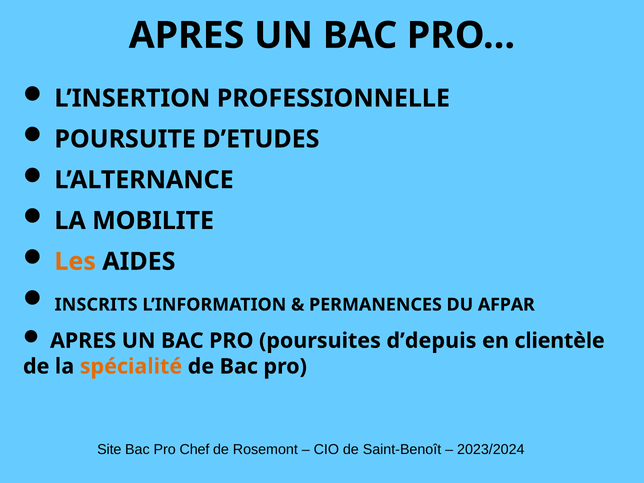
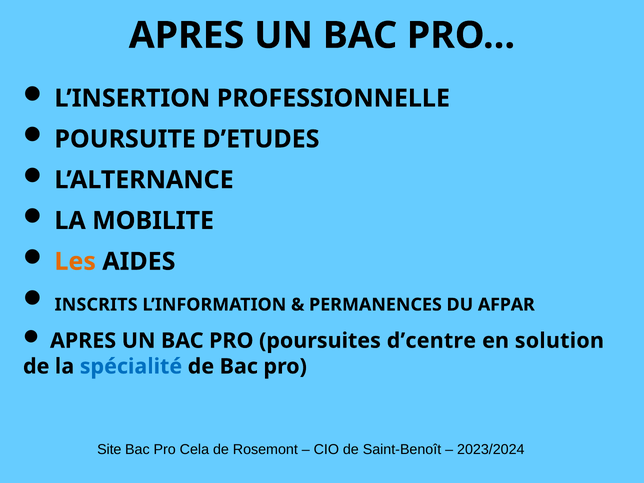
d’depuis: d’depuis -> d’centre
clientèle: clientèle -> solution
spécialité colour: orange -> blue
Chef: Chef -> Cela
